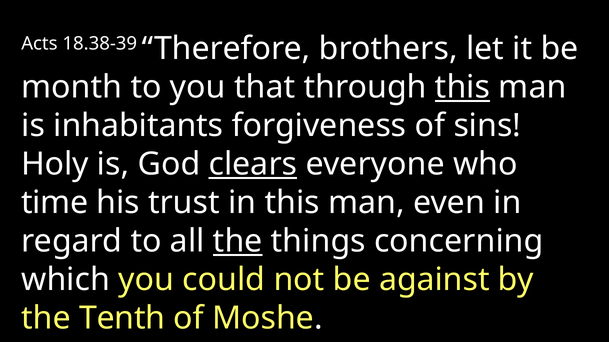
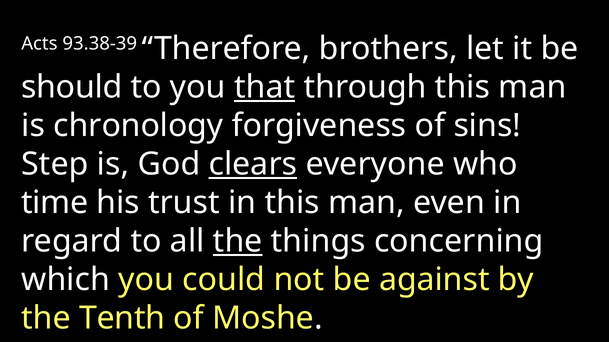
18.38-39: 18.38-39 -> 93.38-39
month: month -> should
that underline: none -> present
this at (463, 87) underline: present -> none
inhabitants: inhabitants -> chronology
Holy: Holy -> Step
